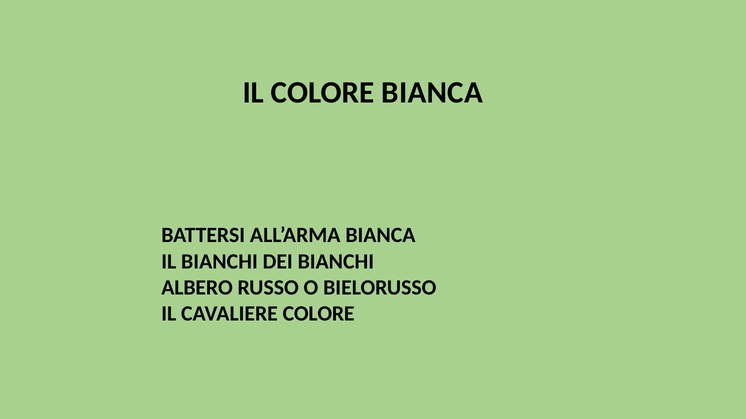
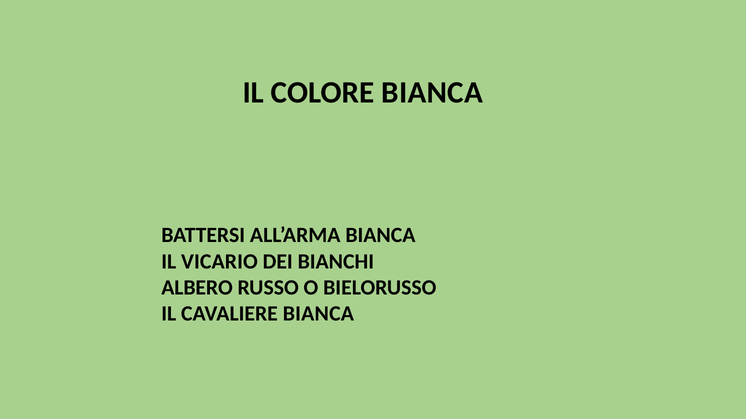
IL BIANCHI: BIANCHI -> VICARIO
CAVALIERE COLORE: COLORE -> BIANCA
